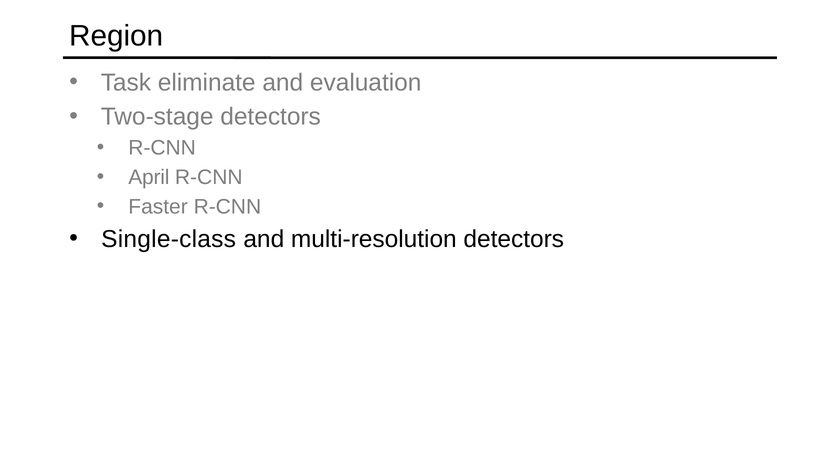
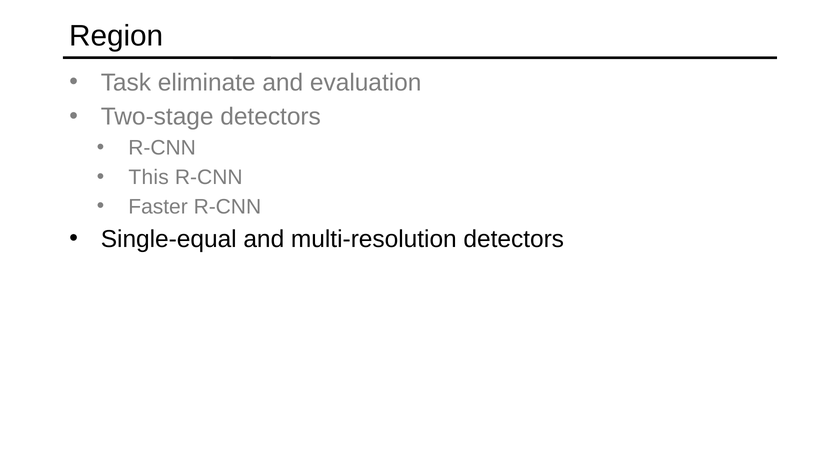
April: April -> This
Single-class: Single-class -> Single-equal
